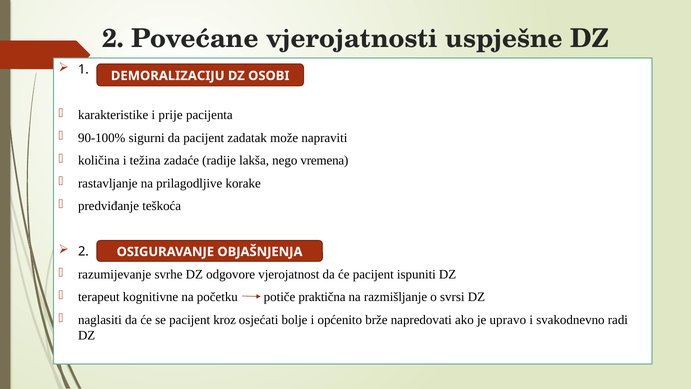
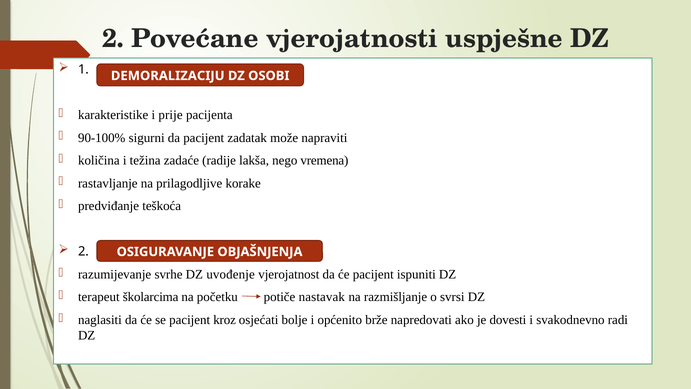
odgovore: odgovore -> uvođenje
kognitivne: kognitivne -> školarcima
praktična: praktična -> nastavak
upravo: upravo -> dovesti
